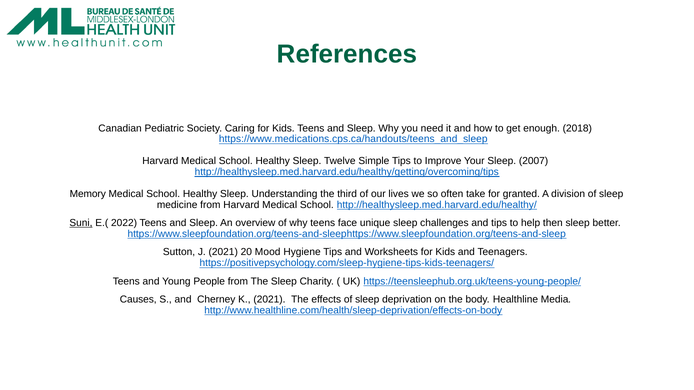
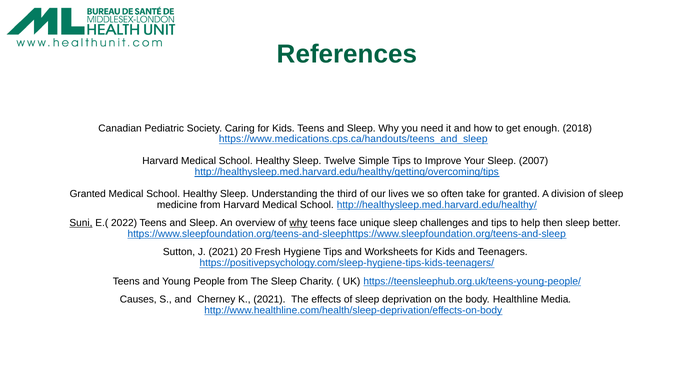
Memory at (88, 194): Memory -> Granted
why at (298, 223) underline: none -> present
Mood: Mood -> Fresh
